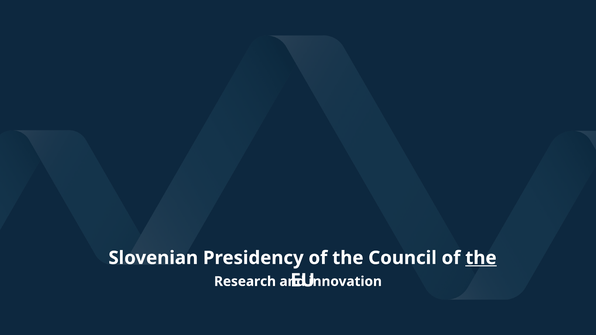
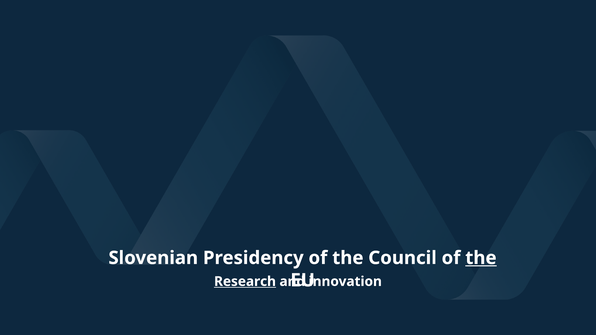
Research underline: none -> present
